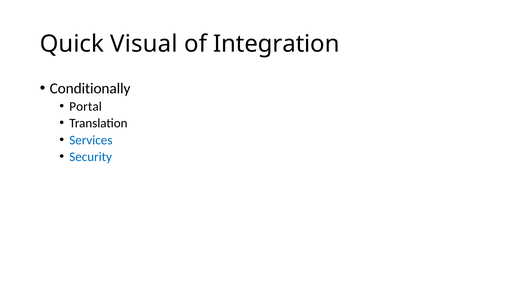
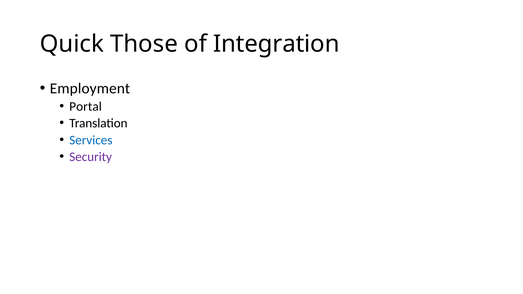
Visual: Visual -> Those
Conditionally: Conditionally -> Employment
Security colour: blue -> purple
